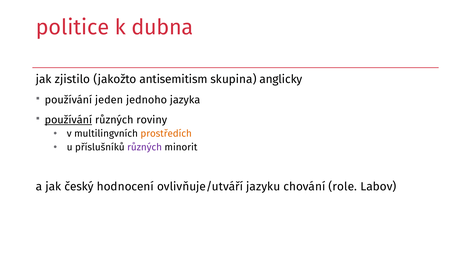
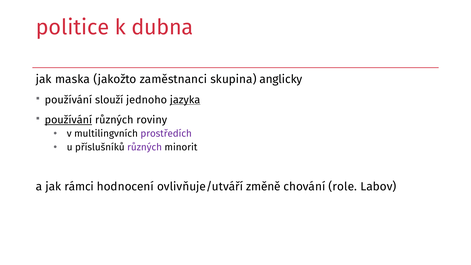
zjistilo: zjistilo -> maska
antisemitism: antisemitism -> zaměstnanci
jeden: jeden -> slouží
jazyka underline: none -> present
prostředích colour: orange -> purple
český: český -> rámci
jazyku: jazyku -> změně
